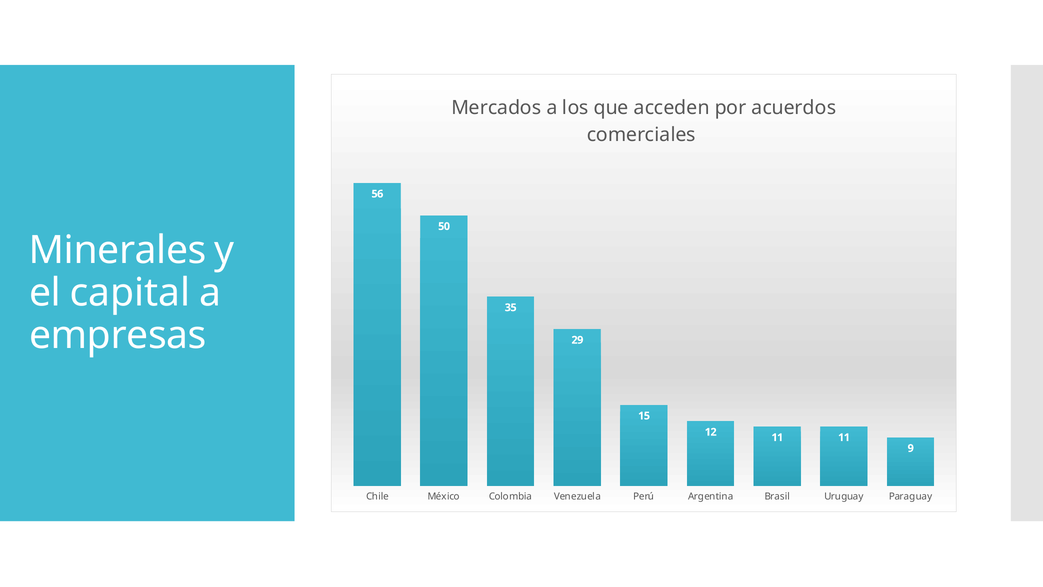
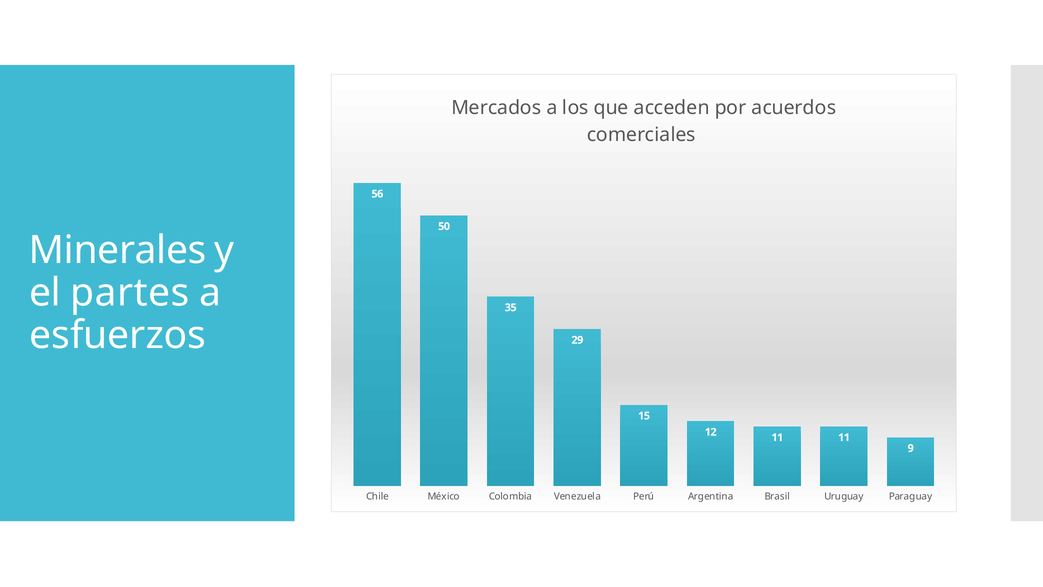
capital: capital -> partes
empresas: empresas -> esfuerzos
